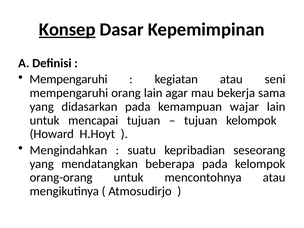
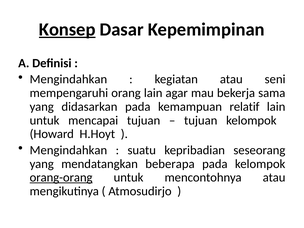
Mempengaruhi at (68, 79): Mempengaruhi -> Mengindahkan
wajar: wajar -> relatif
orang-orang underline: none -> present
